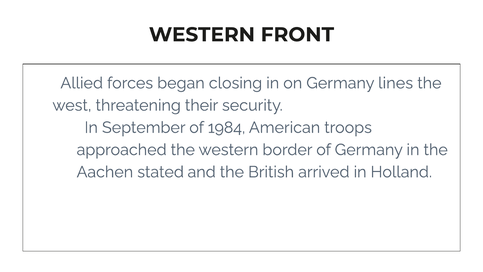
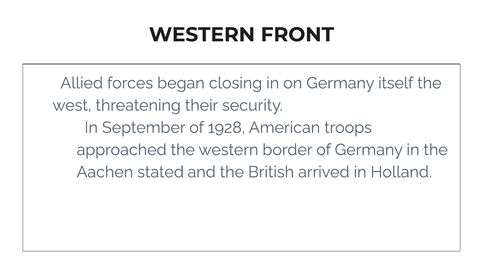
lines: lines -> itself
1984: 1984 -> 1928
